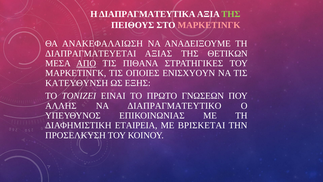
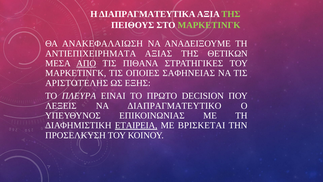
ΜΑΡΚΕΤΙΝΓΚ at (209, 25) colour: pink -> light green
ΔΙΑΠΡΑΓΜΑΤΕΥΕΤΑΙ: ΔΙΑΠΡΑΓΜΑΤΕΥΕΤΑΙ -> ΑΝΤΙΕΠΙΧΕΙΡΗΜΑΤΑ
ΕΝΙΣΧΥΟΥΝ: ΕΝΙΣΧΥΟΥΝ -> ΣΑΦΗΝΕΙΑΣ
ΚΑΤΕΥΘΥΝΣΗ: ΚΑΤΕΥΘΥΝΣΗ -> ΑΡΙΣΤΟΤΈΛΗΣ
ΤΟΝΙΖΕΙ: ΤΟΝΙΖΕΙ -> ΠΛΕΥΡΑ
ΓΝΩΣΕΩΝ: ΓΝΩΣΕΩΝ -> DECISION
ΑΛΛΗΣ: ΑΛΛΗΣ -> ΛΕΞΕΙΣ
ΕΤΑΙΡΕΙΑ underline: none -> present
